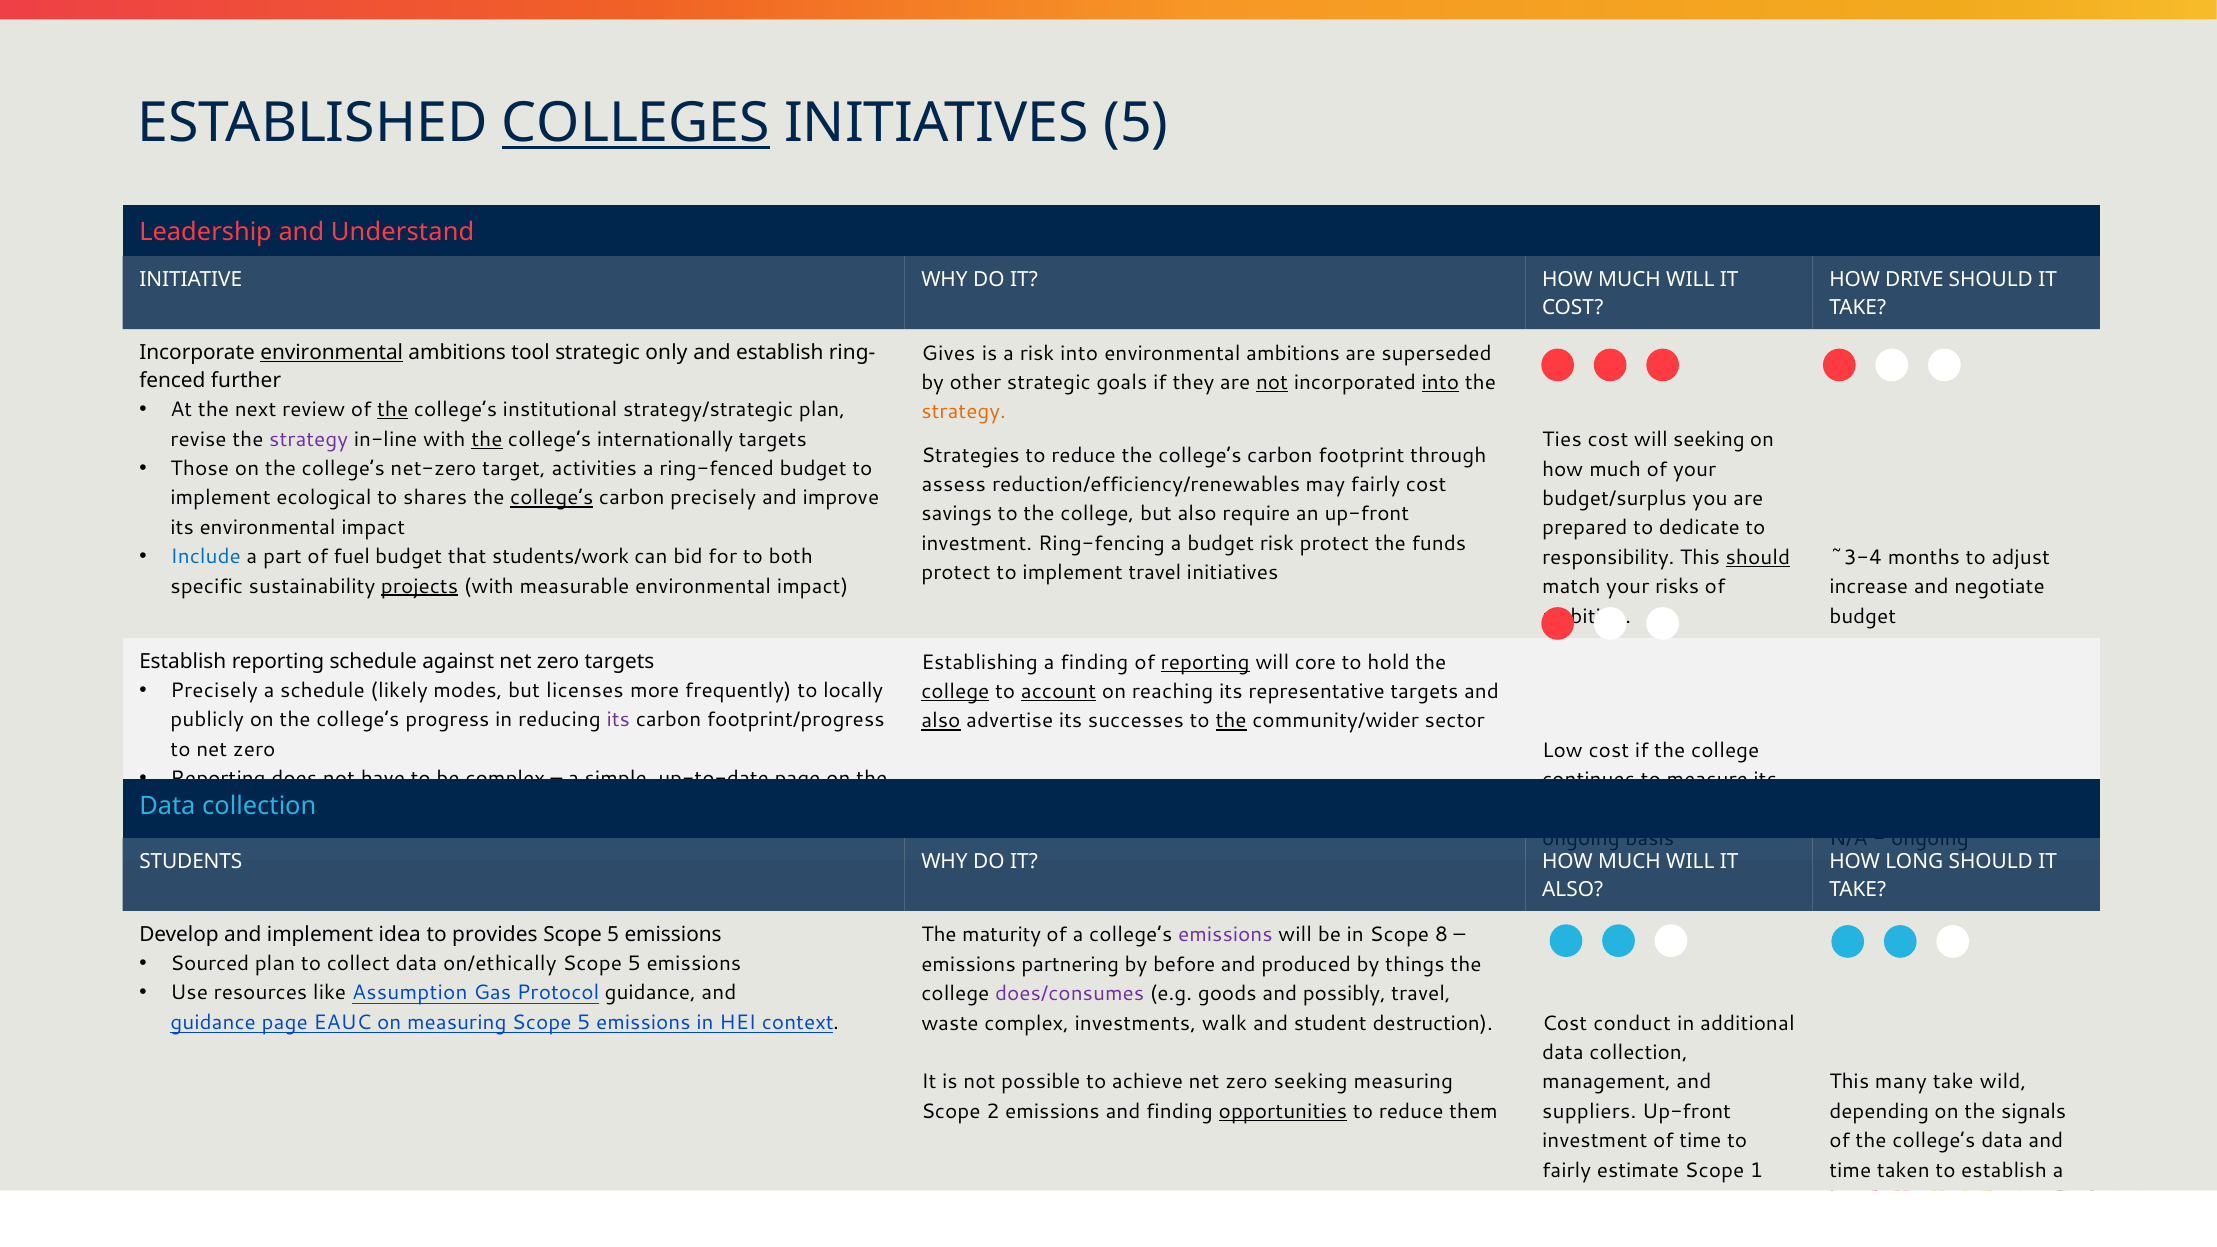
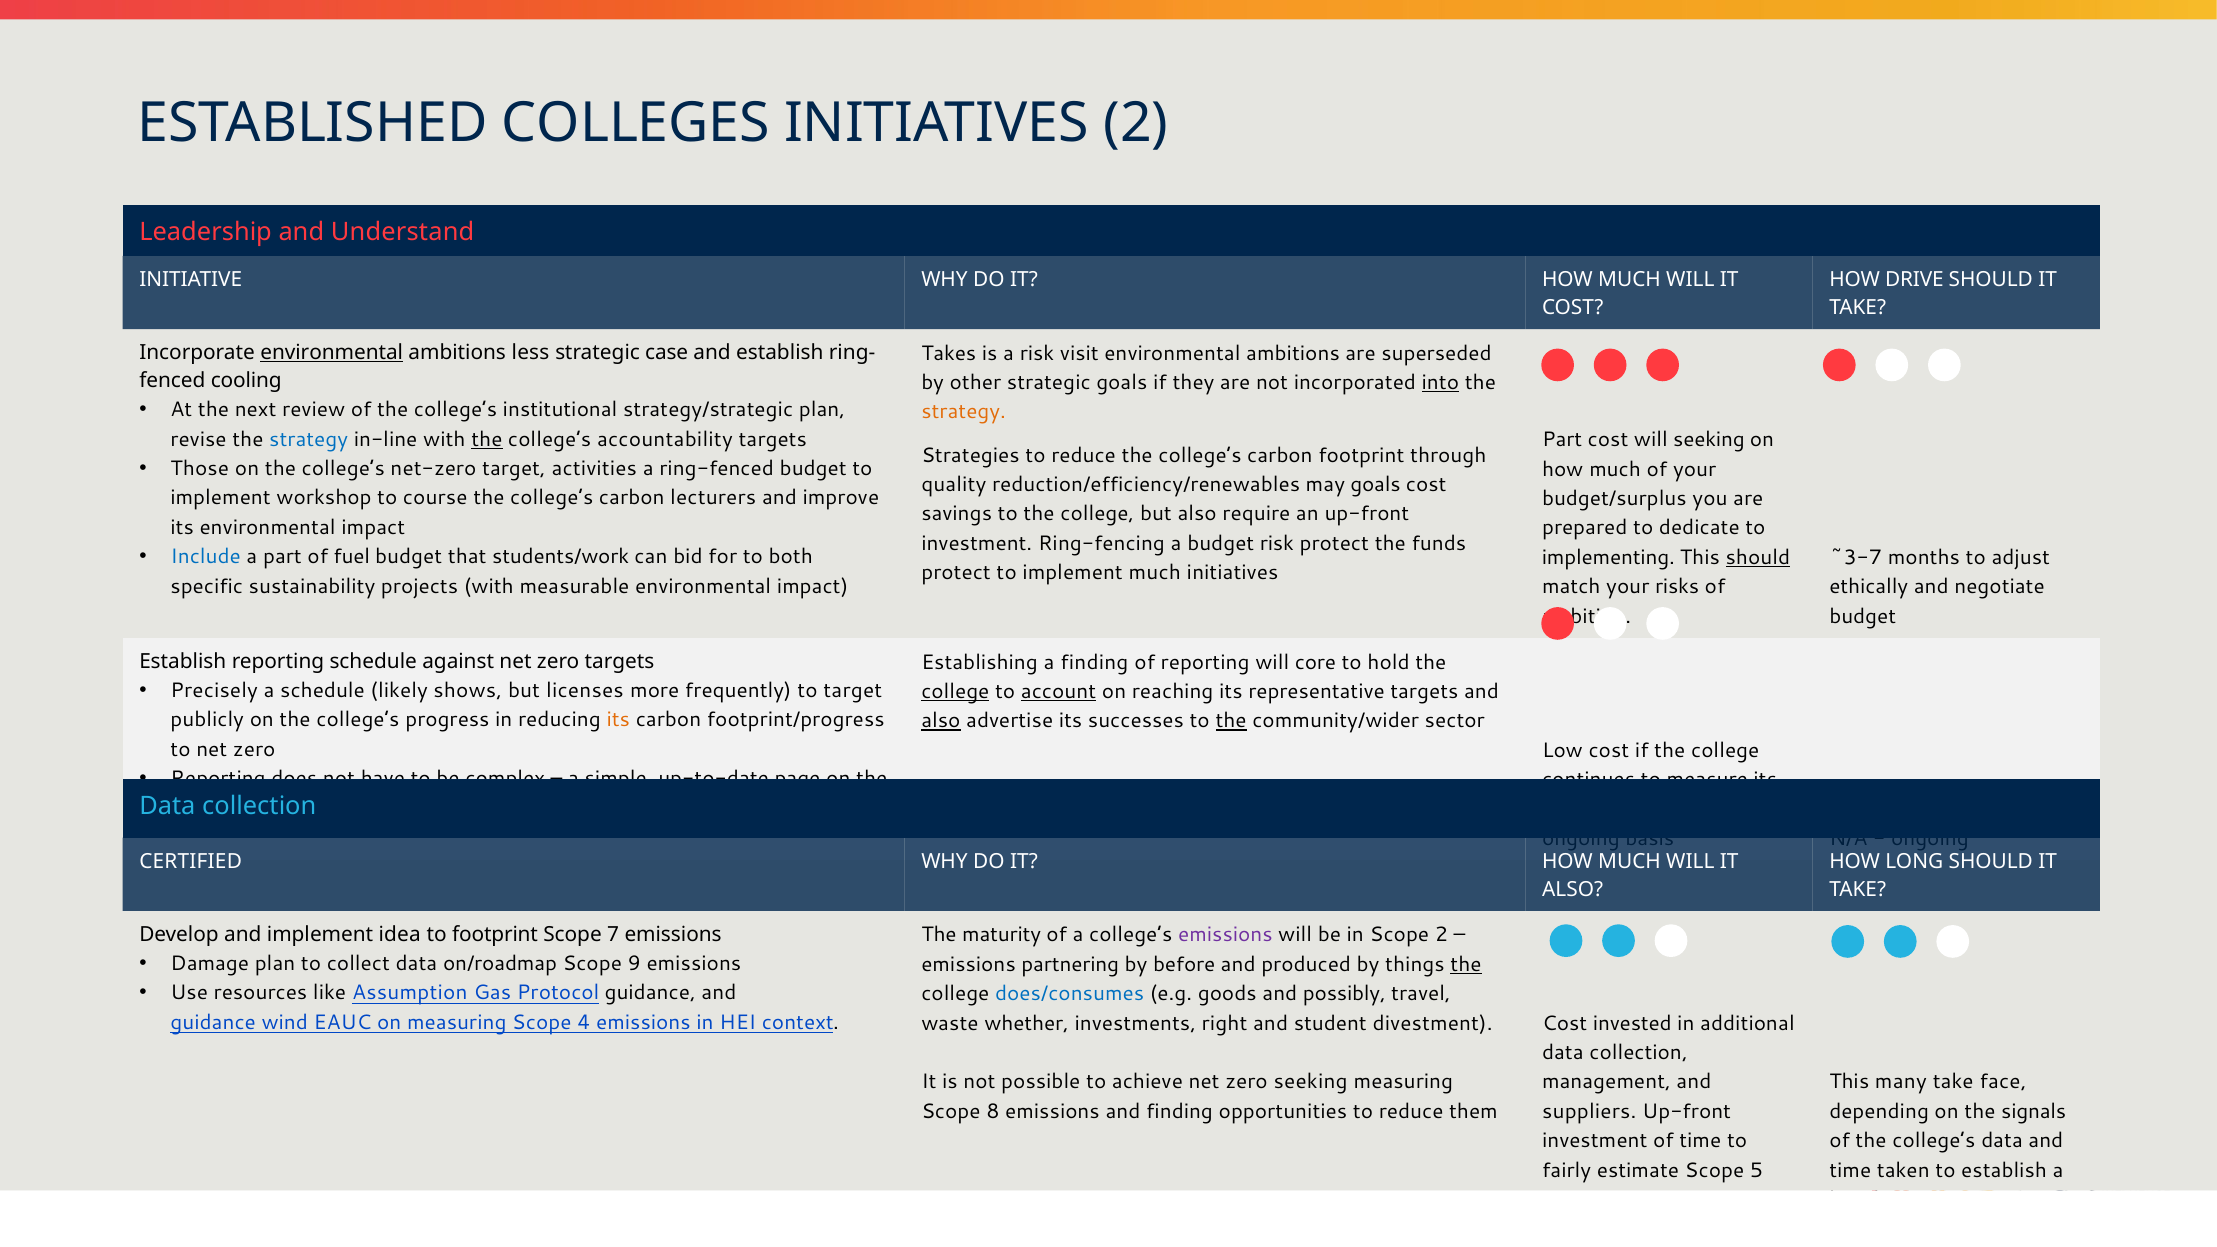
COLLEGES underline: present -> none
INITIATIVES 5: 5 -> 2
Gives: Gives -> Takes
risk into: into -> visit
tool: tool -> less
only: only -> case
not at (1272, 383) underline: present -> none
further: further -> cooling
the at (393, 410) underline: present -> none
strategy at (309, 439) colour: purple -> blue
internationally: internationally -> accountability
Ties at (1562, 440): Ties -> Part
assess: assess -> quality
may fairly: fairly -> goals
ecological: ecological -> workshop
shares: shares -> course
college’s at (552, 498) underline: present -> none
carbon precisely: precisely -> lecturers
responsibility: responsibility -> implementing
~3-4: ~3-4 -> ~3-7
implement travel: travel -> much
projects underline: present -> none
increase: increase -> ethically
reporting at (1205, 662) underline: present -> none
modes: modes -> shows
to locally: locally -> target
its at (618, 720) colour: purple -> orange
STUDENTS: STUDENTS -> CERTIFIED
Scope 8: 8 -> 2
to provides: provides -> footprint
5 at (613, 935): 5 -> 7
Sourced: Sourced -> Damage
on/ethically: on/ethically -> on/roadmap
5 at (634, 964): 5 -> 9
the at (1466, 965) underline: none -> present
does/consumes colour: purple -> blue
guidance page: page -> wind
measuring Scope 5: 5 -> 4
waste complex: complex -> whether
walk: walk -> right
destruction: destruction -> divestment
conduct: conduct -> invested
wild: wild -> face
2: 2 -> 8
opportunities underline: present -> none
1: 1 -> 5
